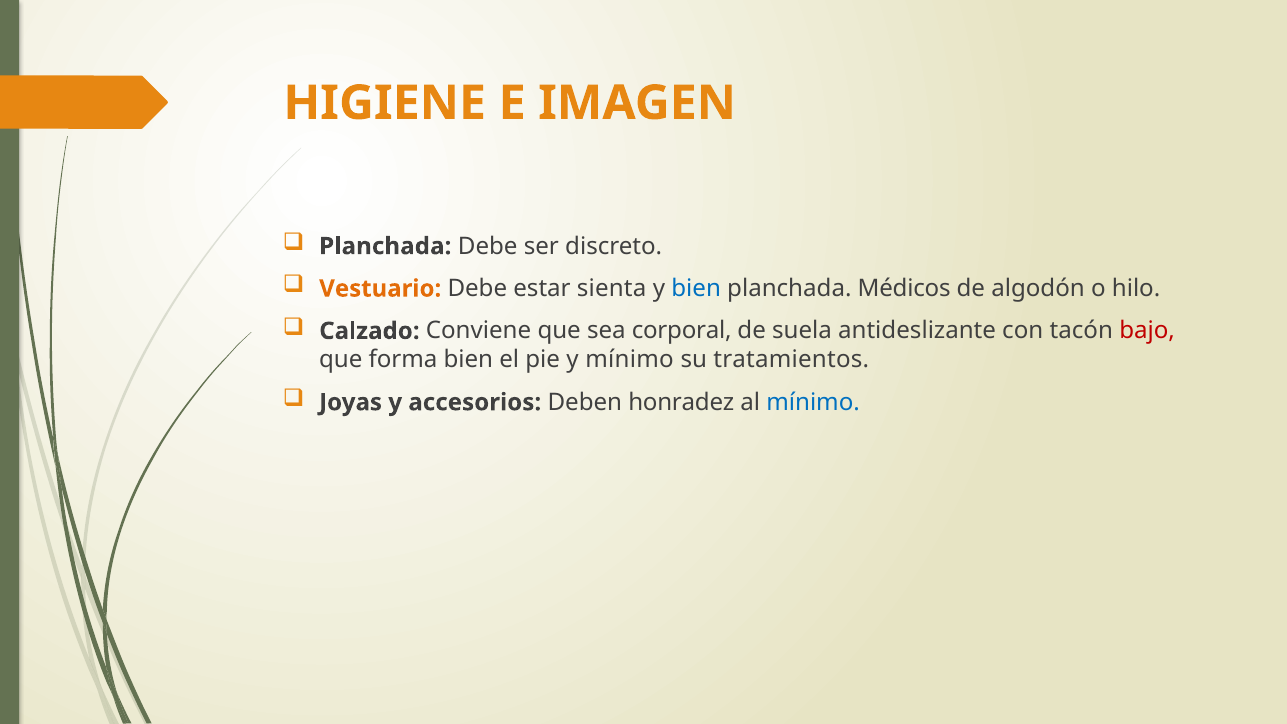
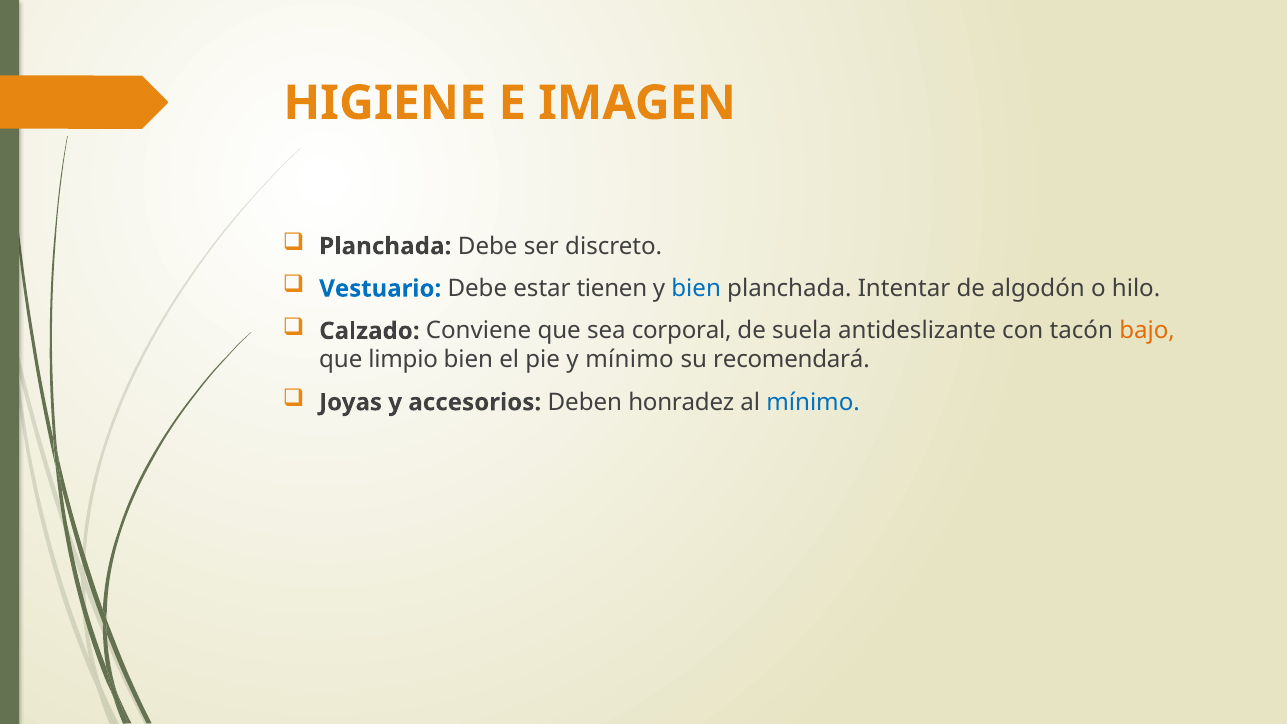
Vestuario colour: orange -> blue
sienta: sienta -> tienen
Médicos: Médicos -> Intentar
bajo colour: red -> orange
forma: forma -> limpio
tratamientos: tratamientos -> recomendará
